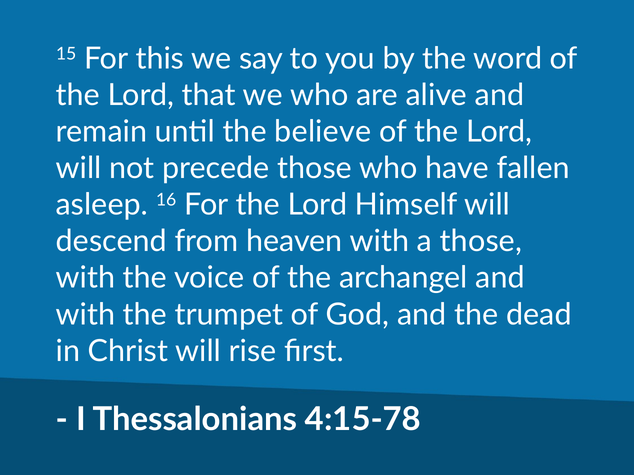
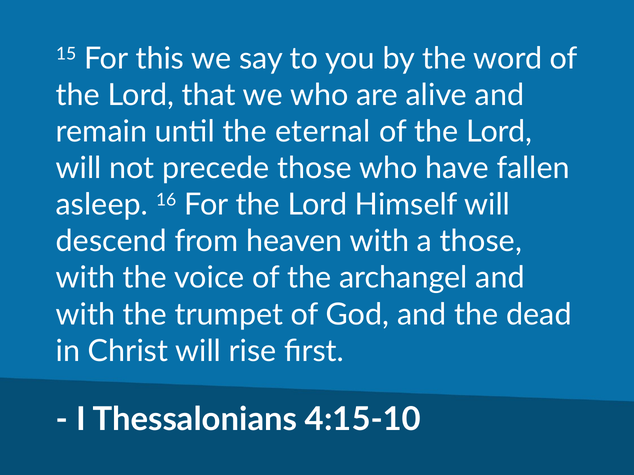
believe: believe -> eternal
4:15-78: 4:15-78 -> 4:15-10
